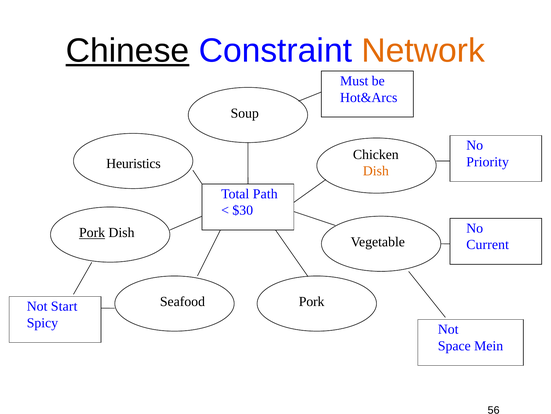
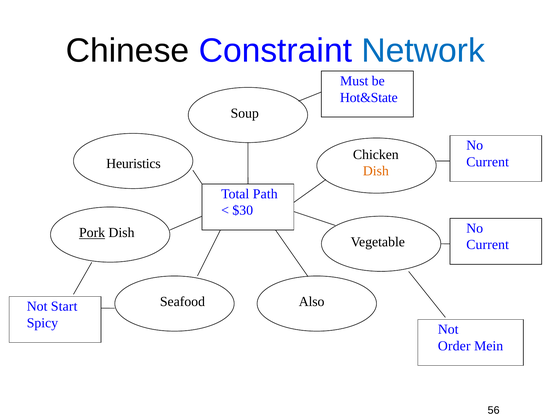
Chinese underline: present -> none
Network colour: orange -> blue
Hot&Arcs: Hot&Arcs -> Hot&State
Priority at (488, 162): Priority -> Current
Pork at (312, 301): Pork -> Also
Space: Space -> Order
